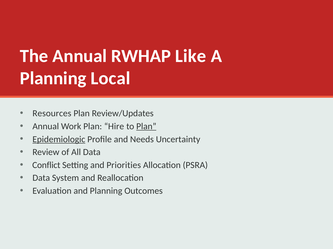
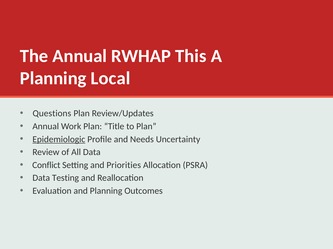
Like: Like -> This
Resources: Resources -> Questions
Hire: Hire -> Title
Plan at (146, 127) underline: present -> none
System: System -> Testing
